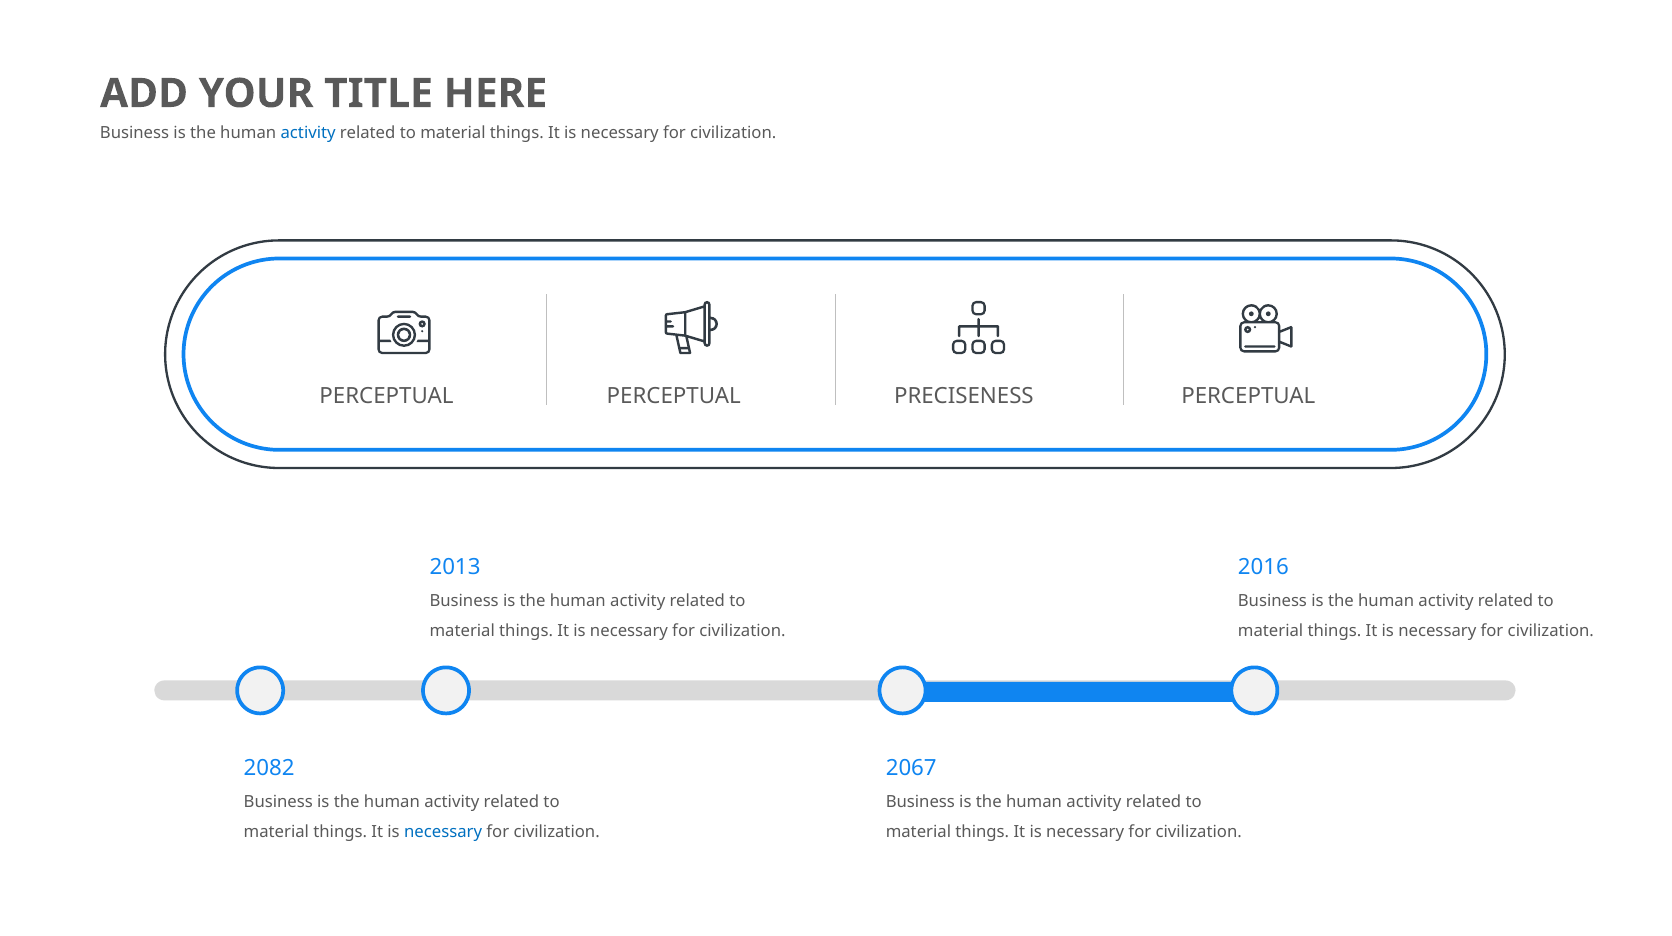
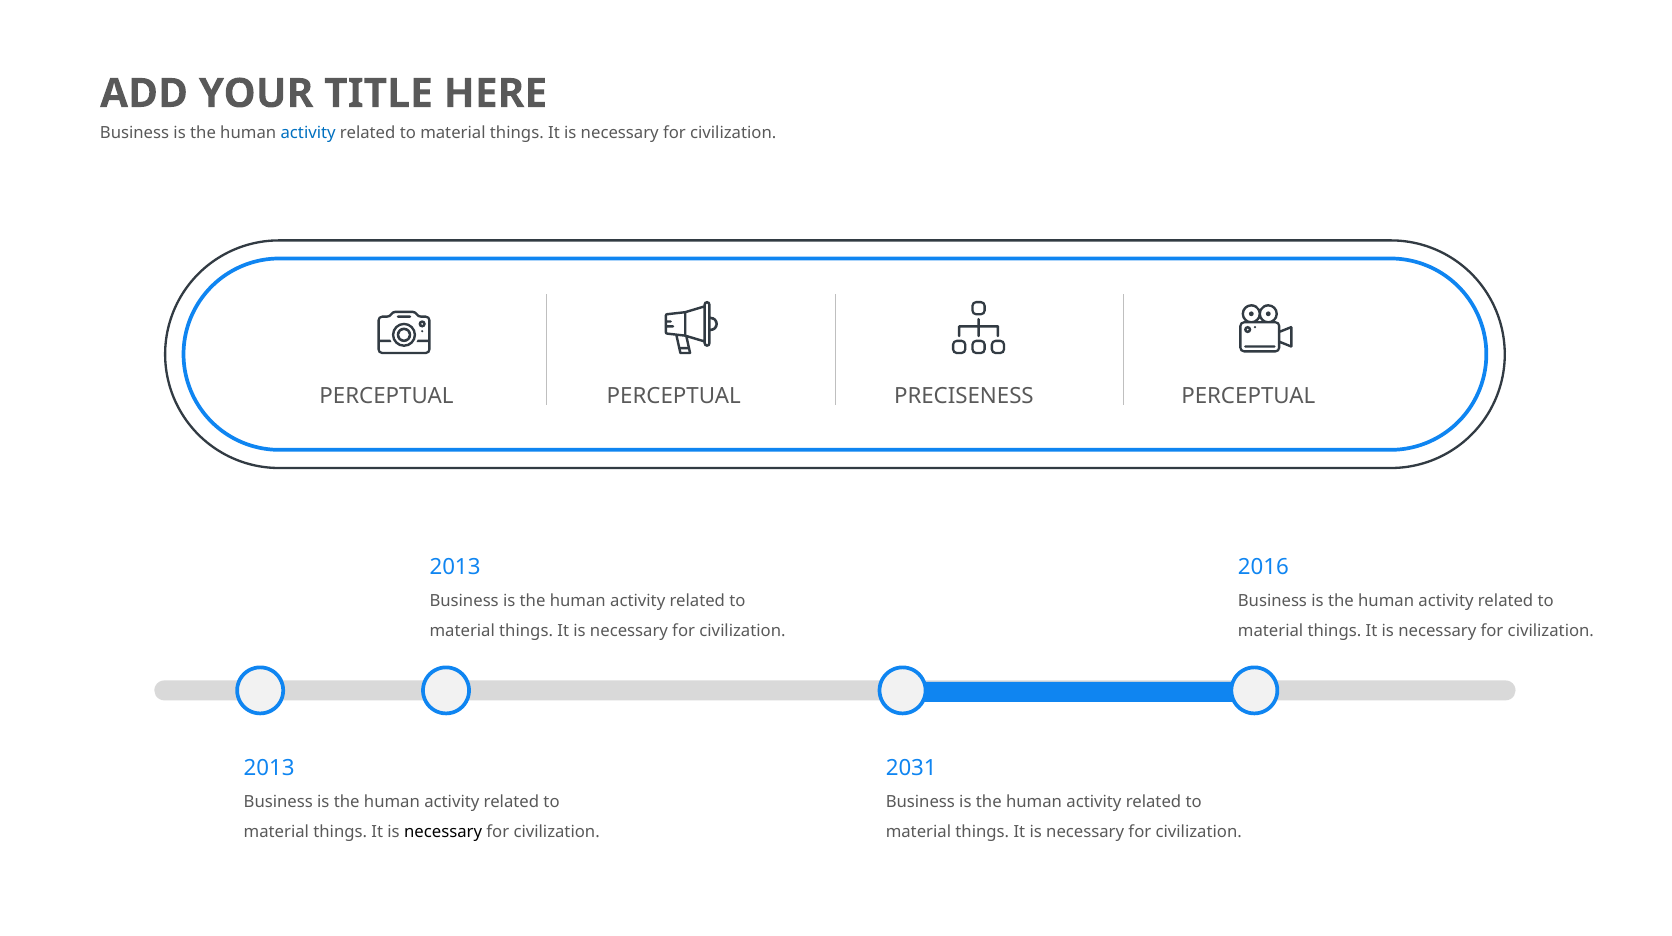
2082 at (269, 769): 2082 -> 2013
2067: 2067 -> 2031
necessary at (443, 832) colour: blue -> black
